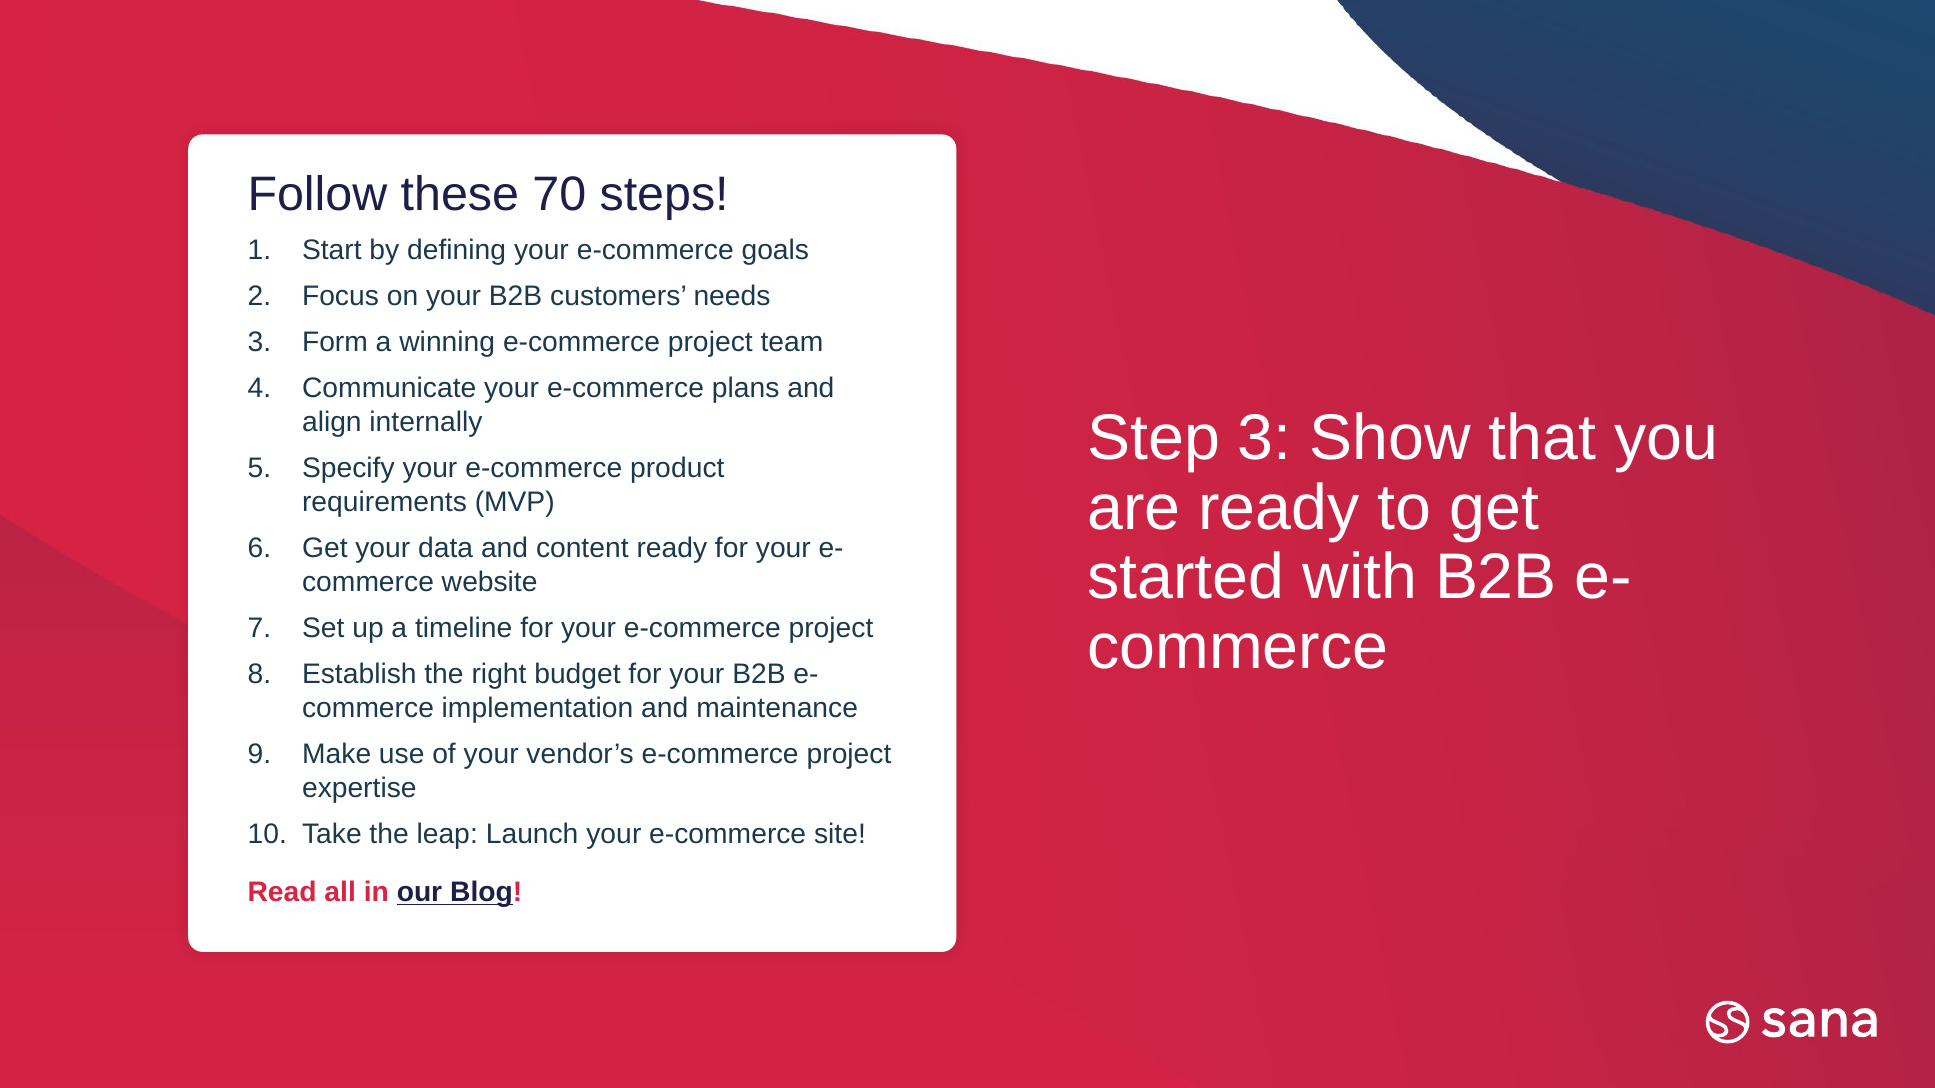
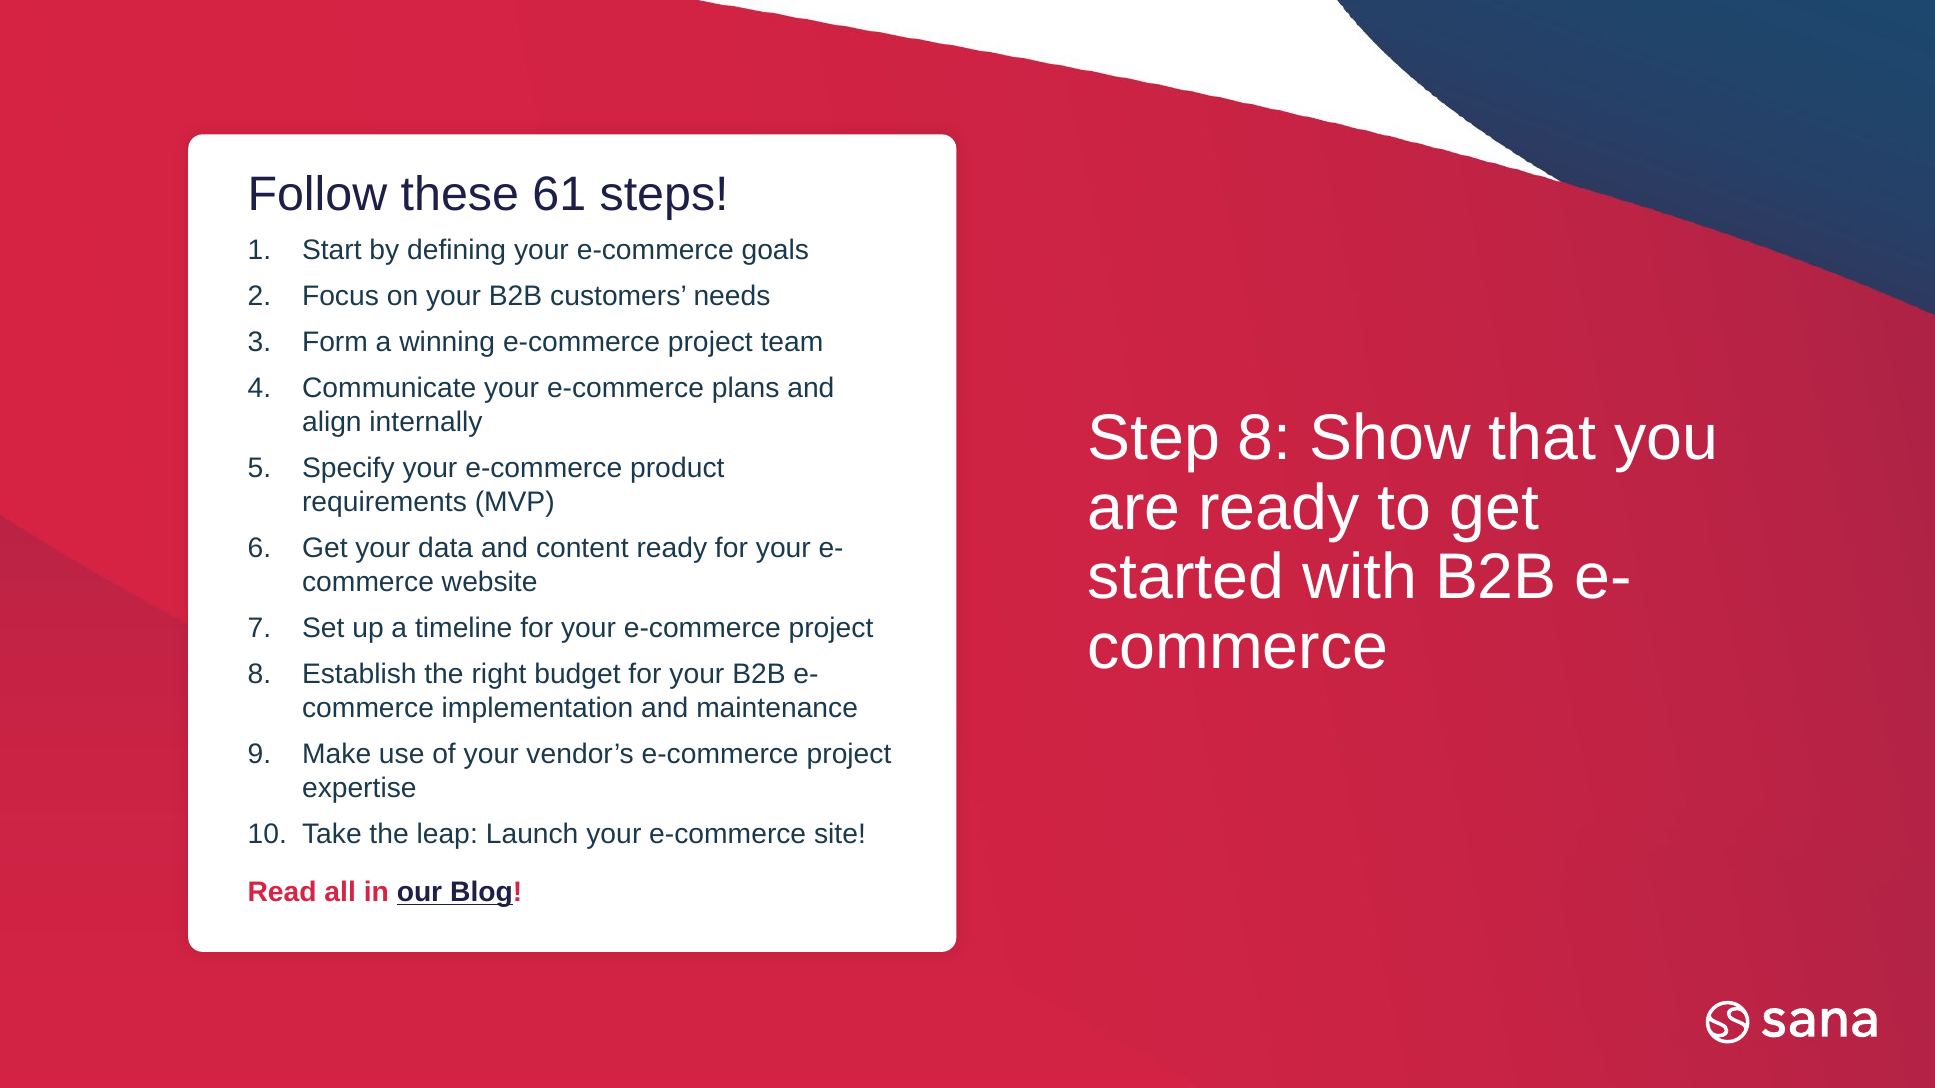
70: 70 -> 61
Step 3: 3 -> 8
